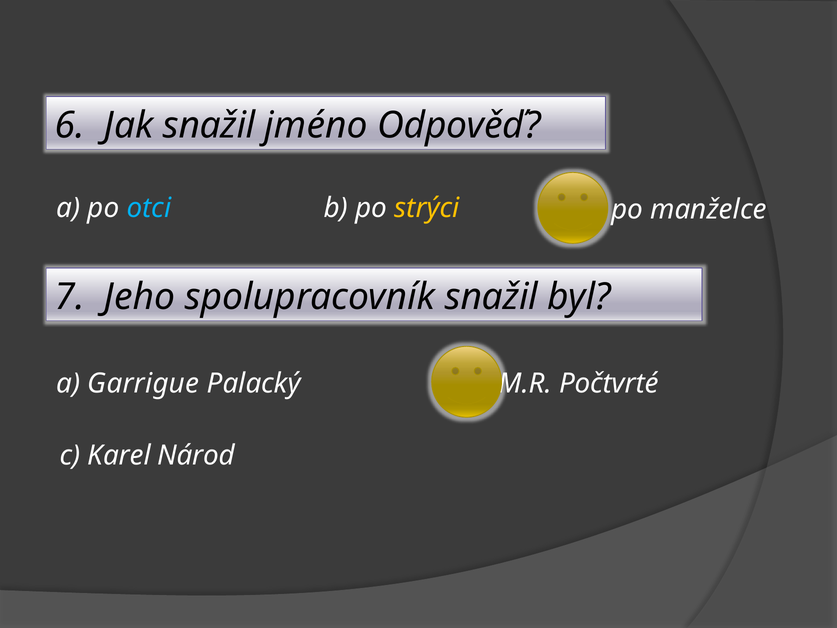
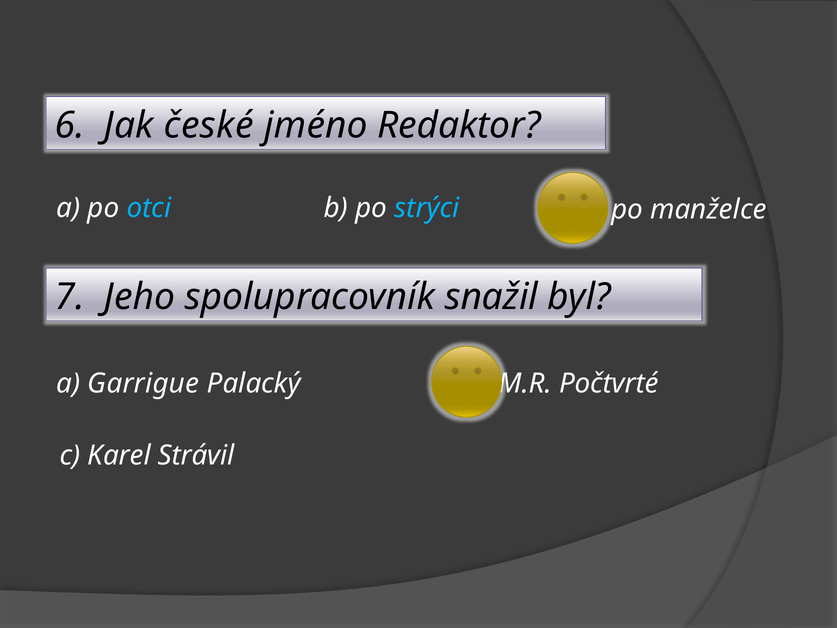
Jak snažil: snažil -> české
Odpověď: Odpověď -> Redaktor
strýci colour: yellow -> light blue
Národ: Národ -> Strávil
